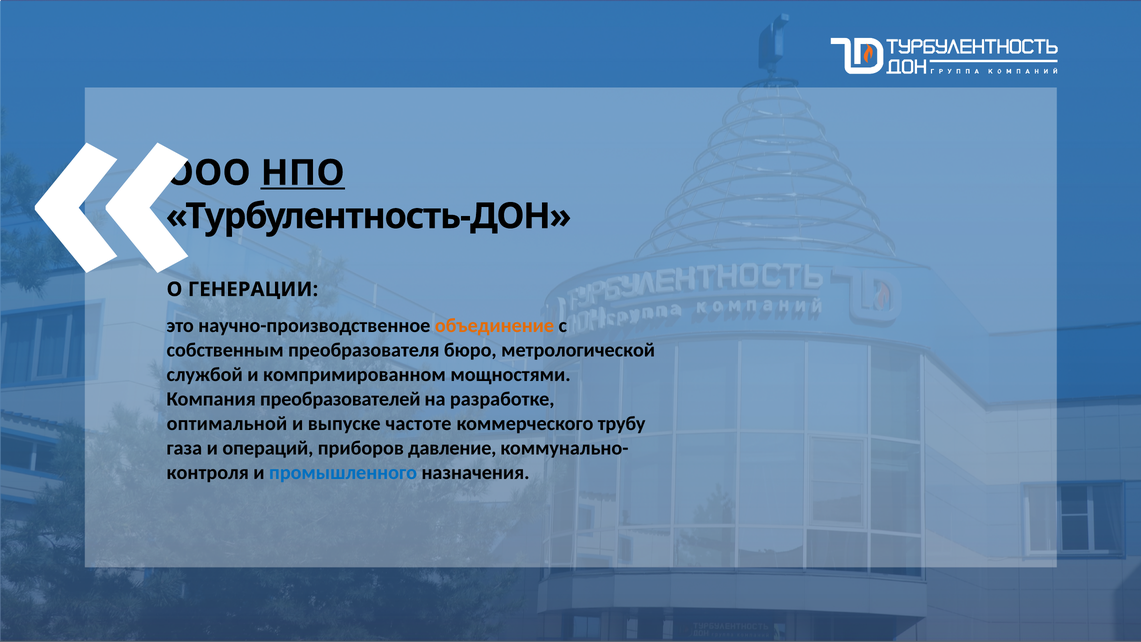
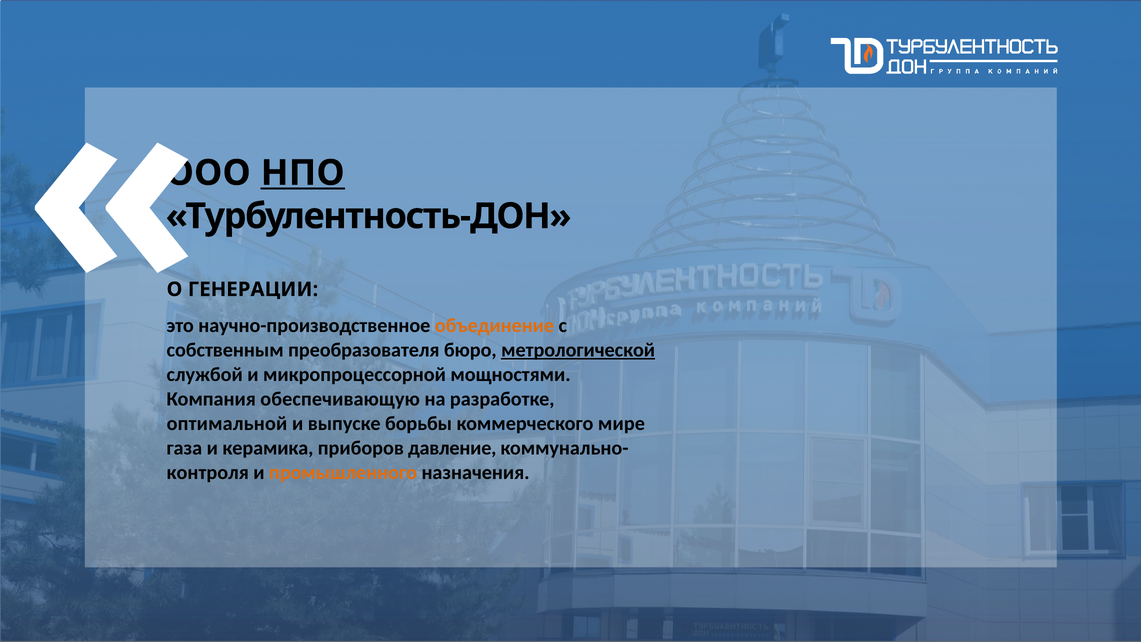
метрологической underline: none -> present
компримированном: компримированном -> микропроцессорной
преобразователей: преобразователей -> обеспечивающую
частоте: частоте -> борьбы
трубу: трубу -> мире
операций: операций -> керамика
промышленного colour: blue -> orange
